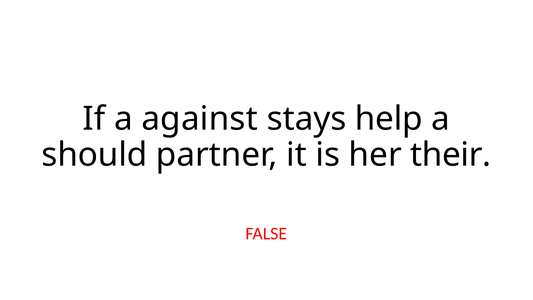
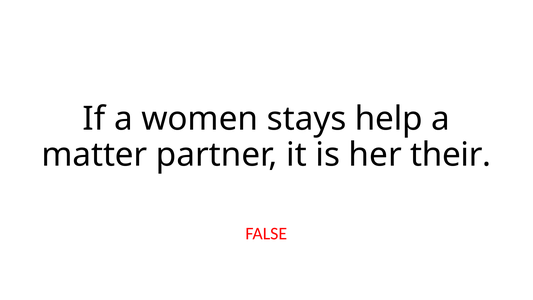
against: against -> women
should: should -> matter
